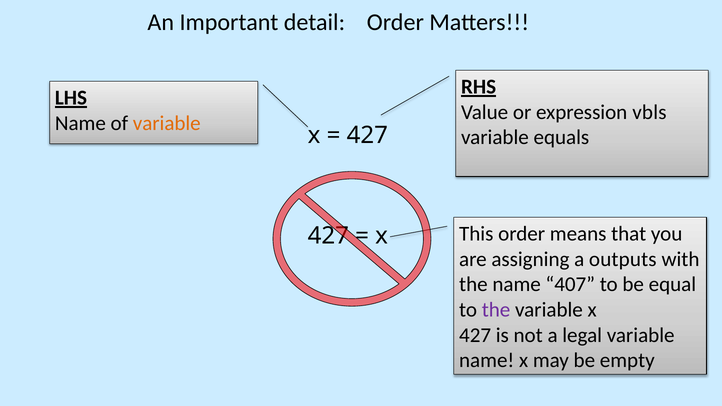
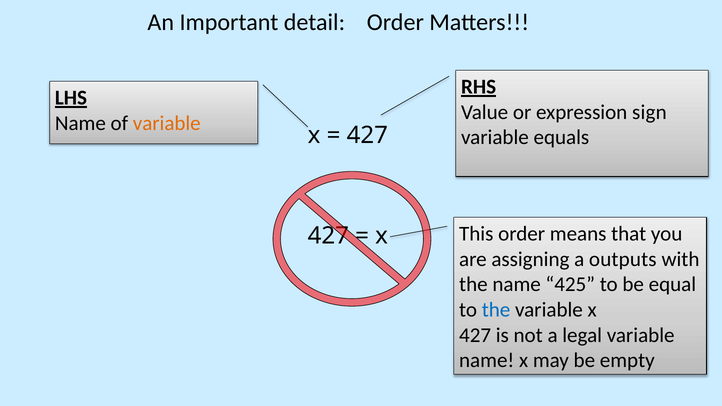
vbls: vbls -> sign
407: 407 -> 425
the at (496, 310) colour: purple -> blue
